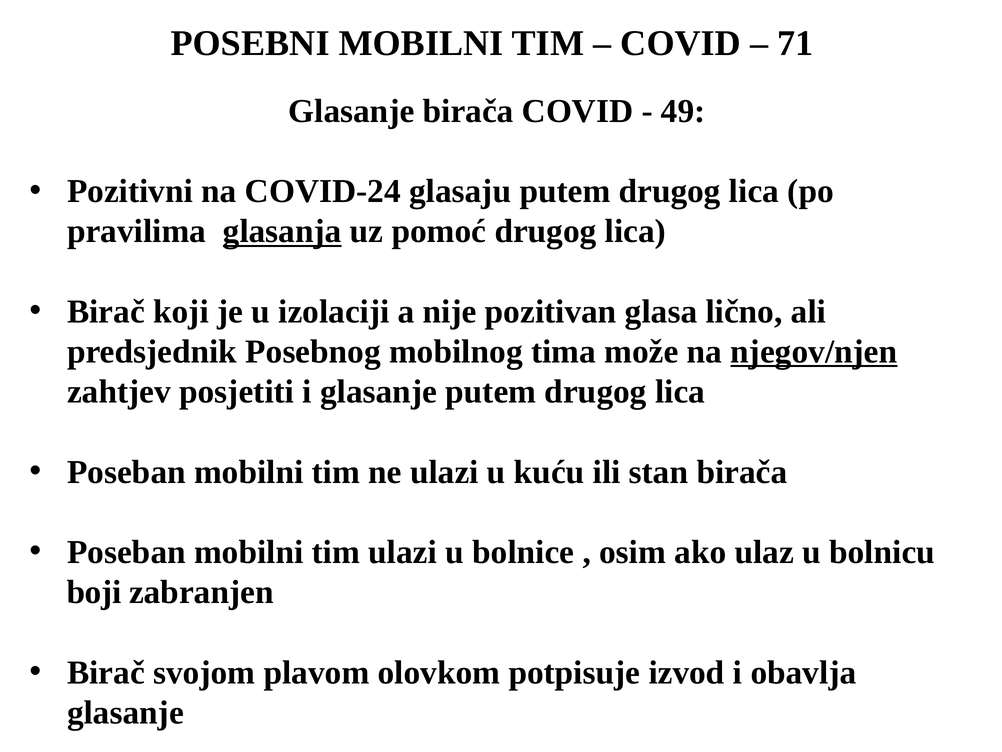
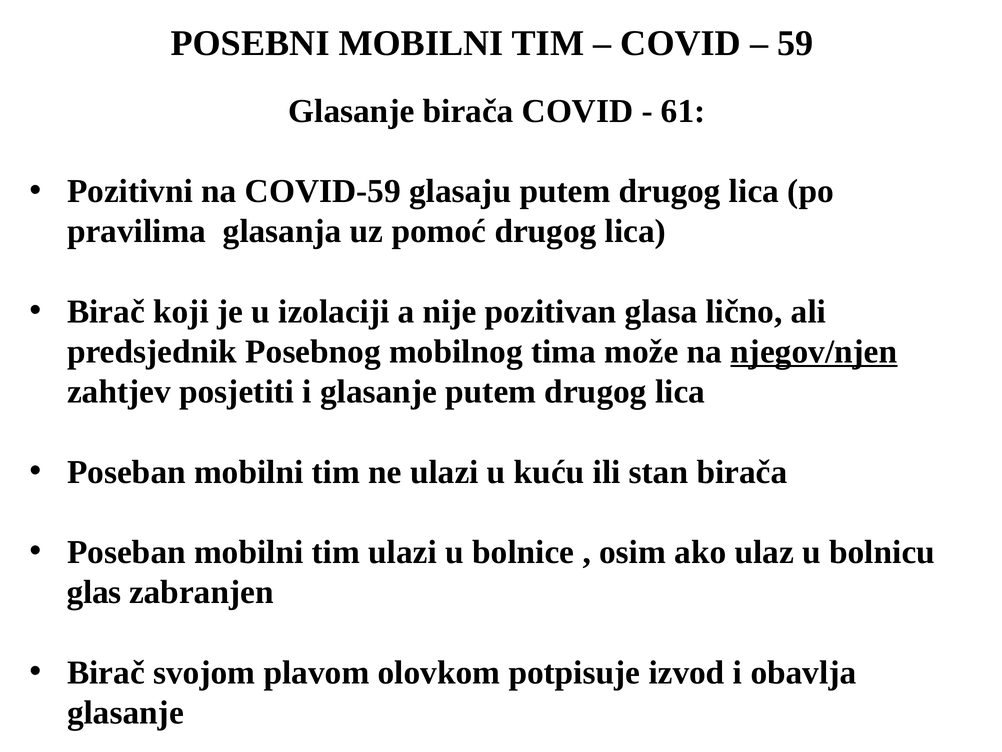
71: 71 -> 59
49: 49 -> 61
COVID-24: COVID-24 -> COVID-59
glasanja underline: present -> none
boji: boji -> glas
